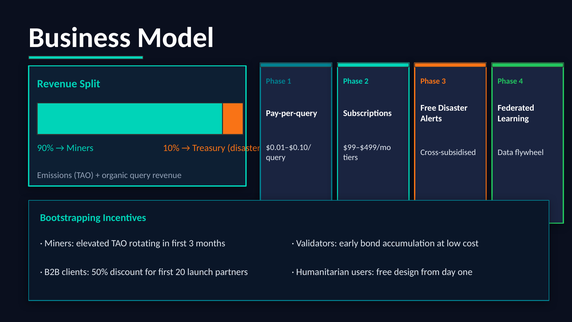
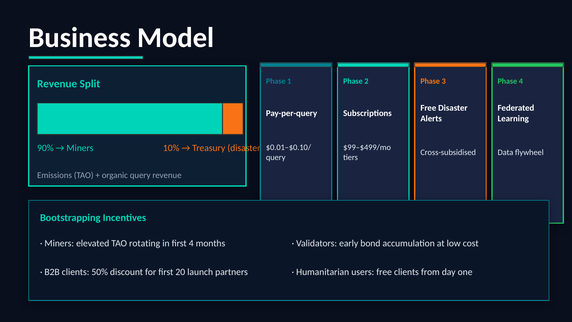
first 3: 3 -> 4
free design: design -> clients
